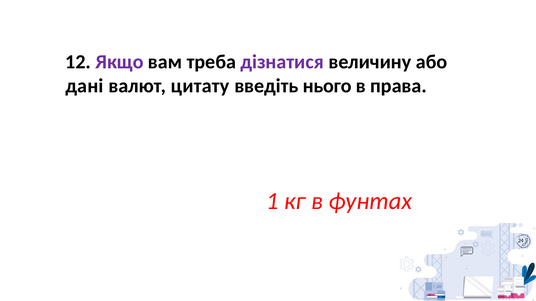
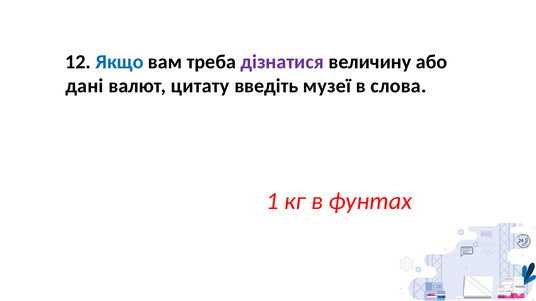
Якщо colour: purple -> blue
нього: нього -> музеї
права: права -> слова
